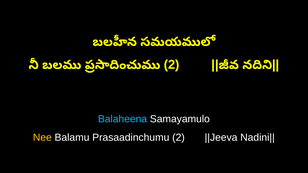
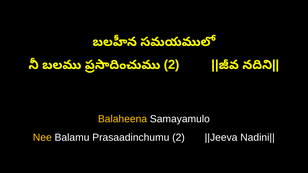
Balaheena colour: light blue -> yellow
